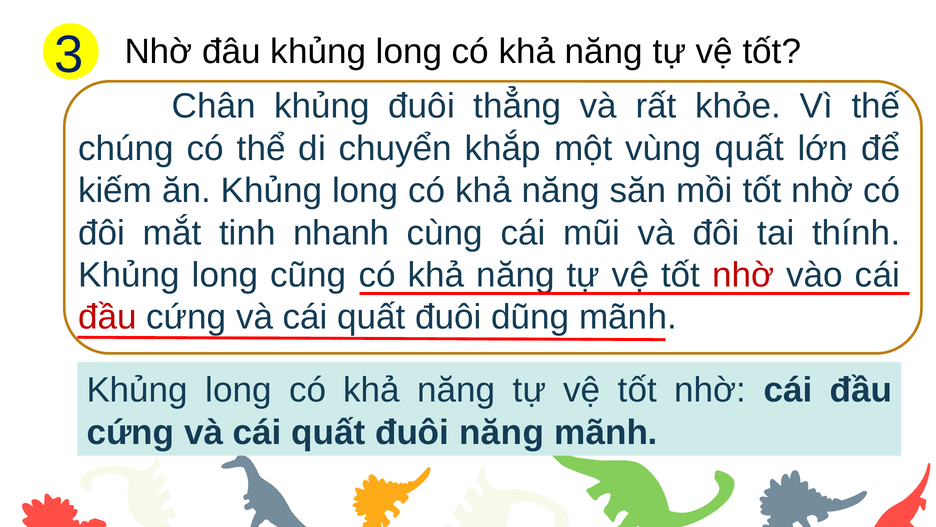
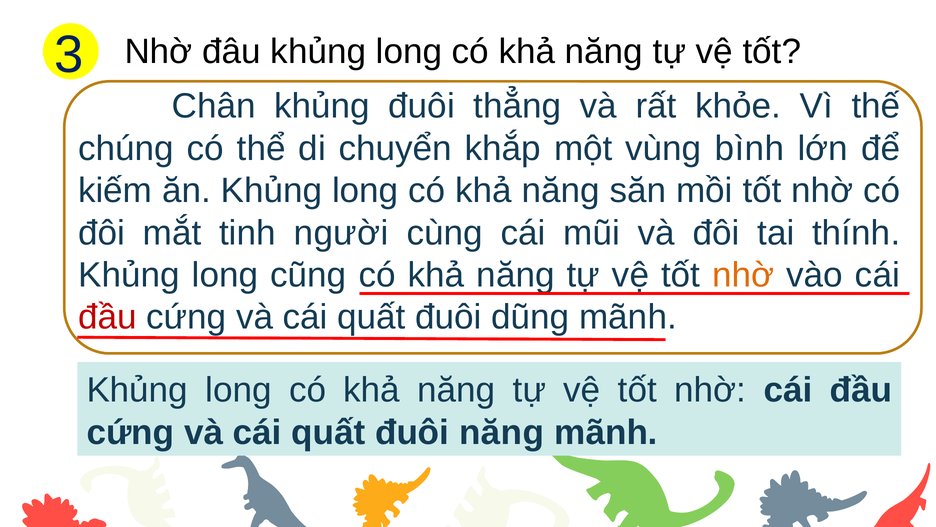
vùng quất: quất -> bình
nhanh: nhanh -> người
nhờ at (743, 275) colour: red -> orange
